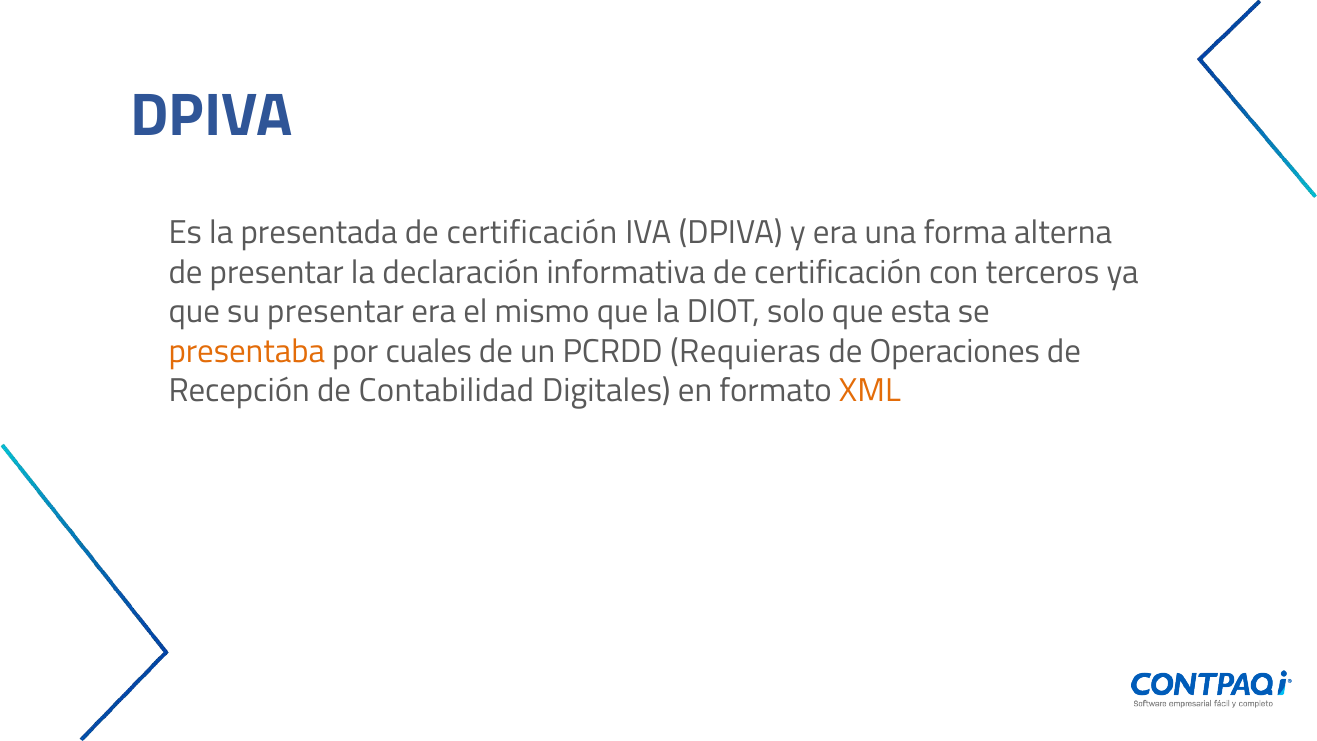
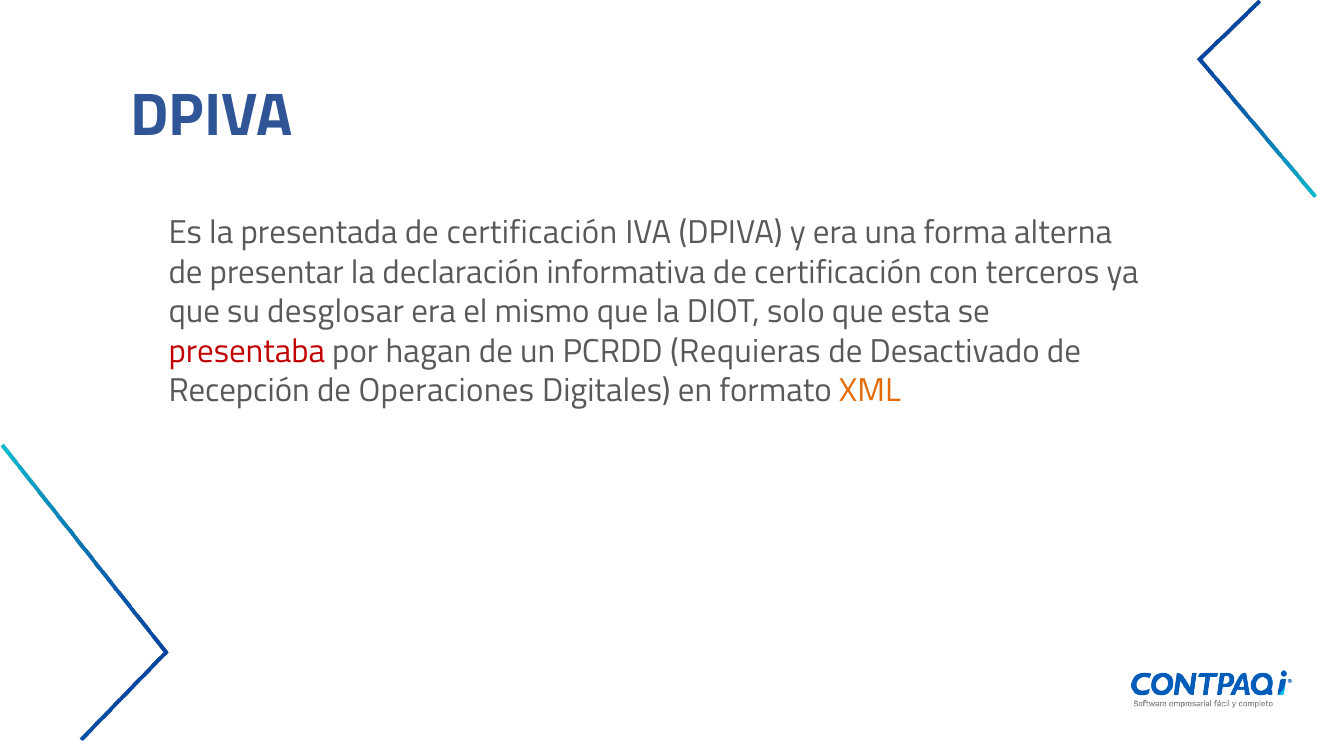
su presentar: presentar -> desglosar
presentaba colour: orange -> red
cuales: cuales -> hagan
Operaciones: Operaciones -> Desactivado
Contabilidad: Contabilidad -> Operaciones
